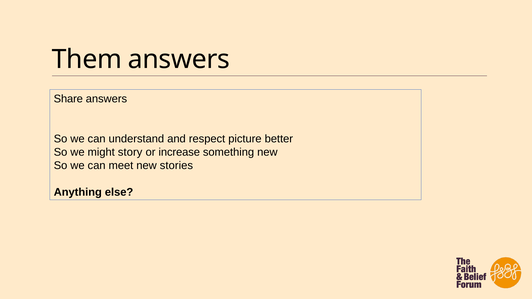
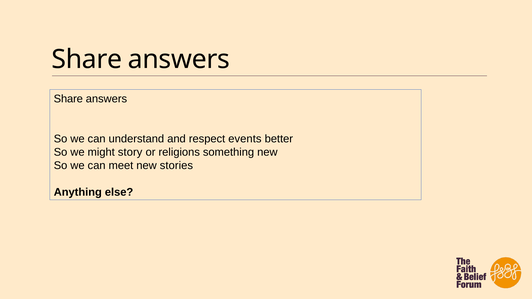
Them at (87, 60): Them -> Share
picture: picture -> events
increase: increase -> religions
